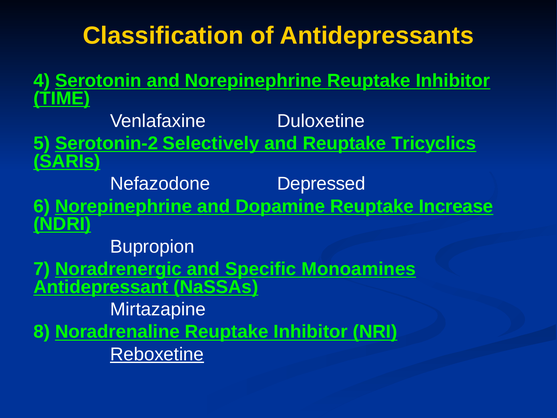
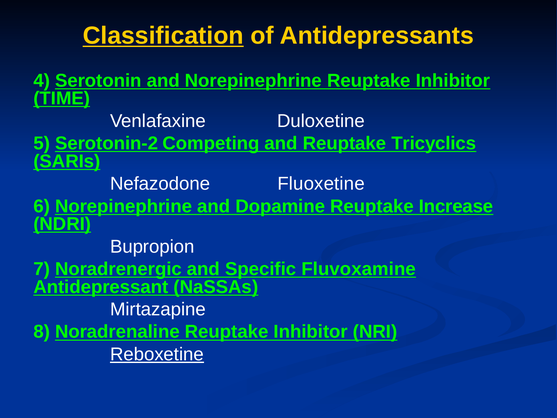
Classification underline: none -> present
Selectively: Selectively -> Competing
Depressed: Depressed -> Fluoxetine
Monoamines: Monoamines -> Fluvoxamine
